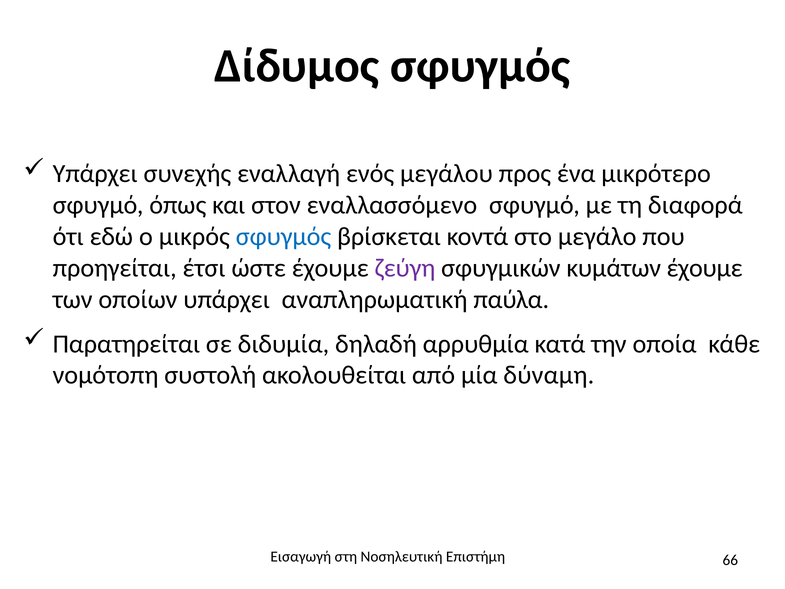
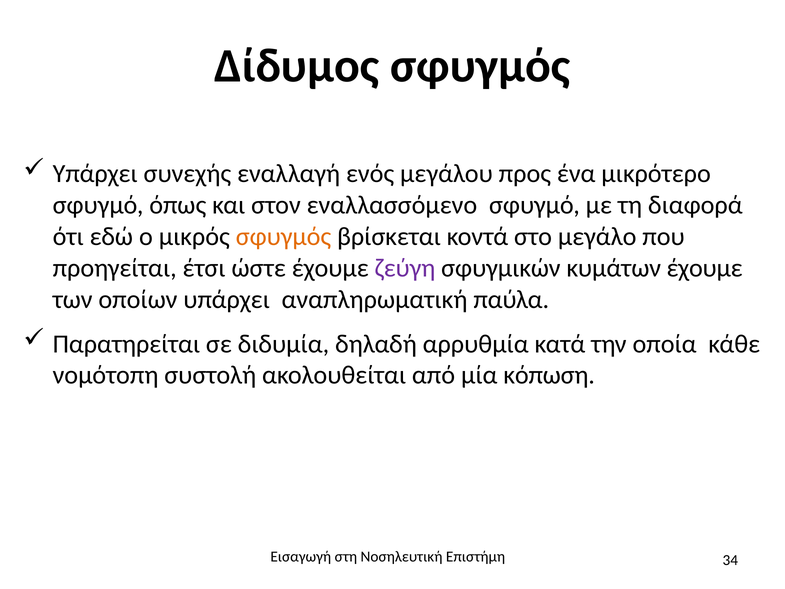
σφυγμός at (283, 236) colour: blue -> orange
δύναμη: δύναμη -> κόπωση
66: 66 -> 34
